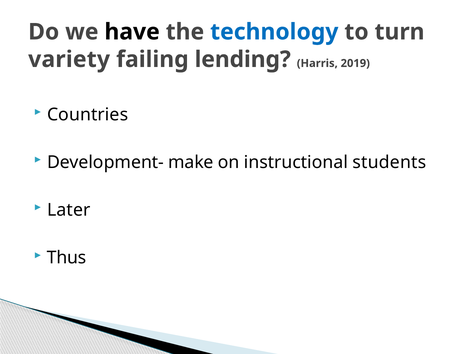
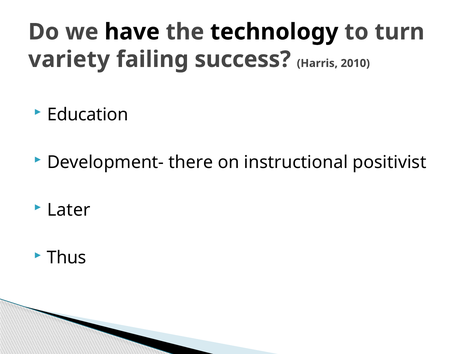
technology colour: blue -> black
lending: lending -> success
2019: 2019 -> 2010
Countries: Countries -> Education
make: make -> there
students: students -> positivist
